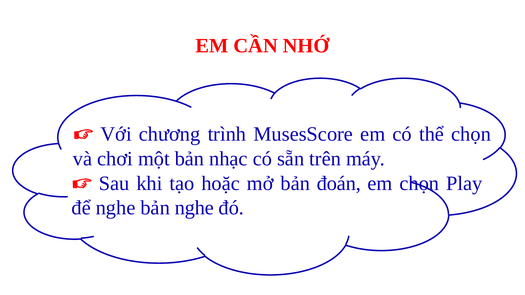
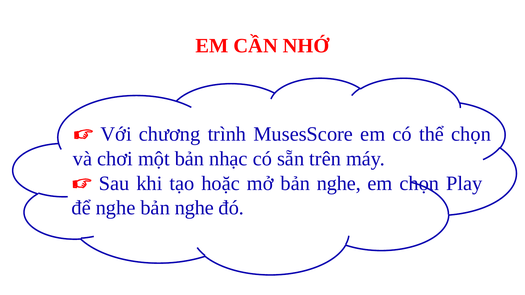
mở bản đoán: đoán -> nghe
